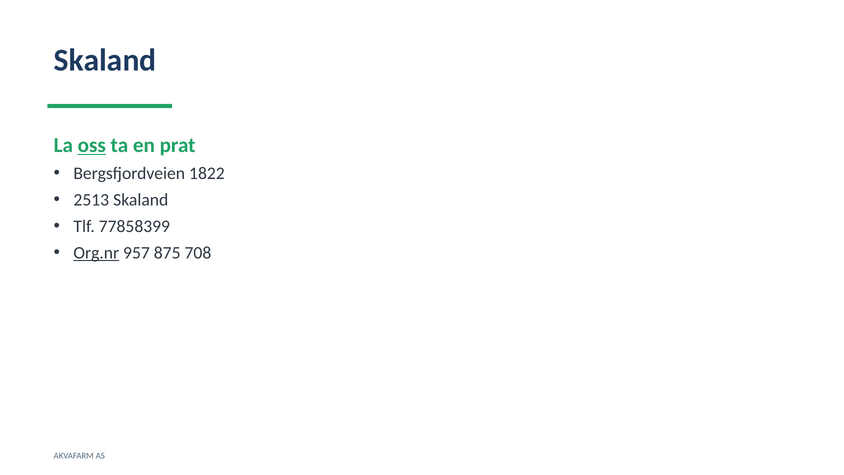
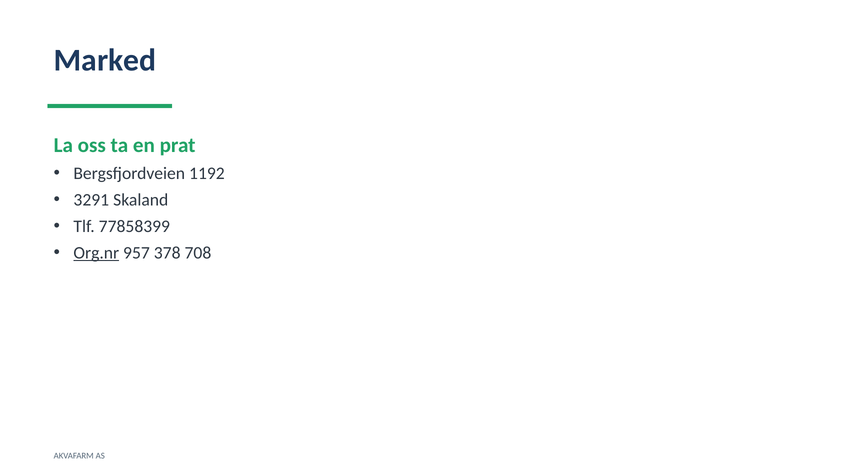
Skaland at (105, 60): Skaland -> Marked
oss underline: present -> none
1822: 1822 -> 1192
2513: 2513 -> 3291
875: 875 -> 378
